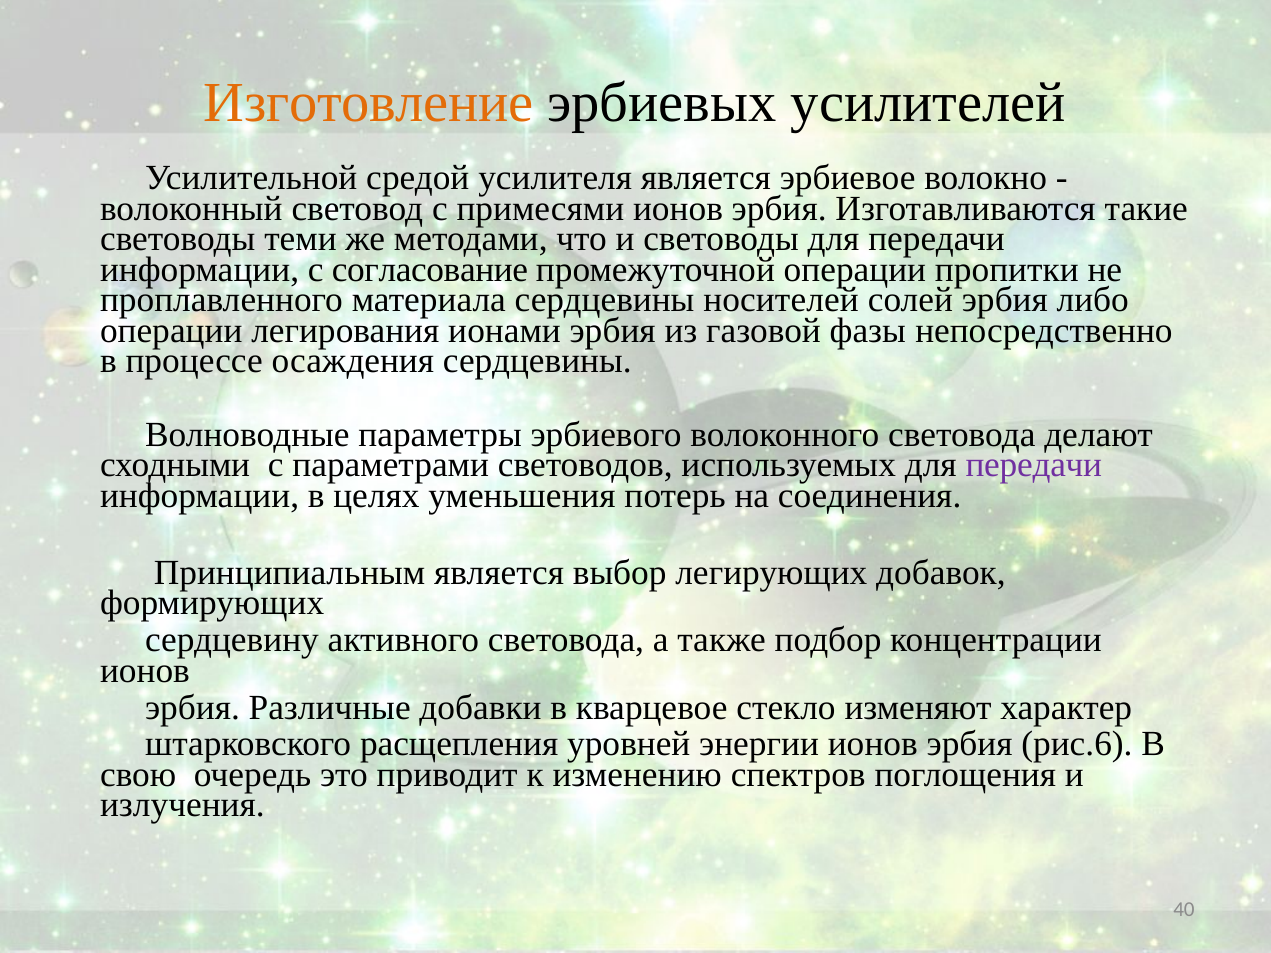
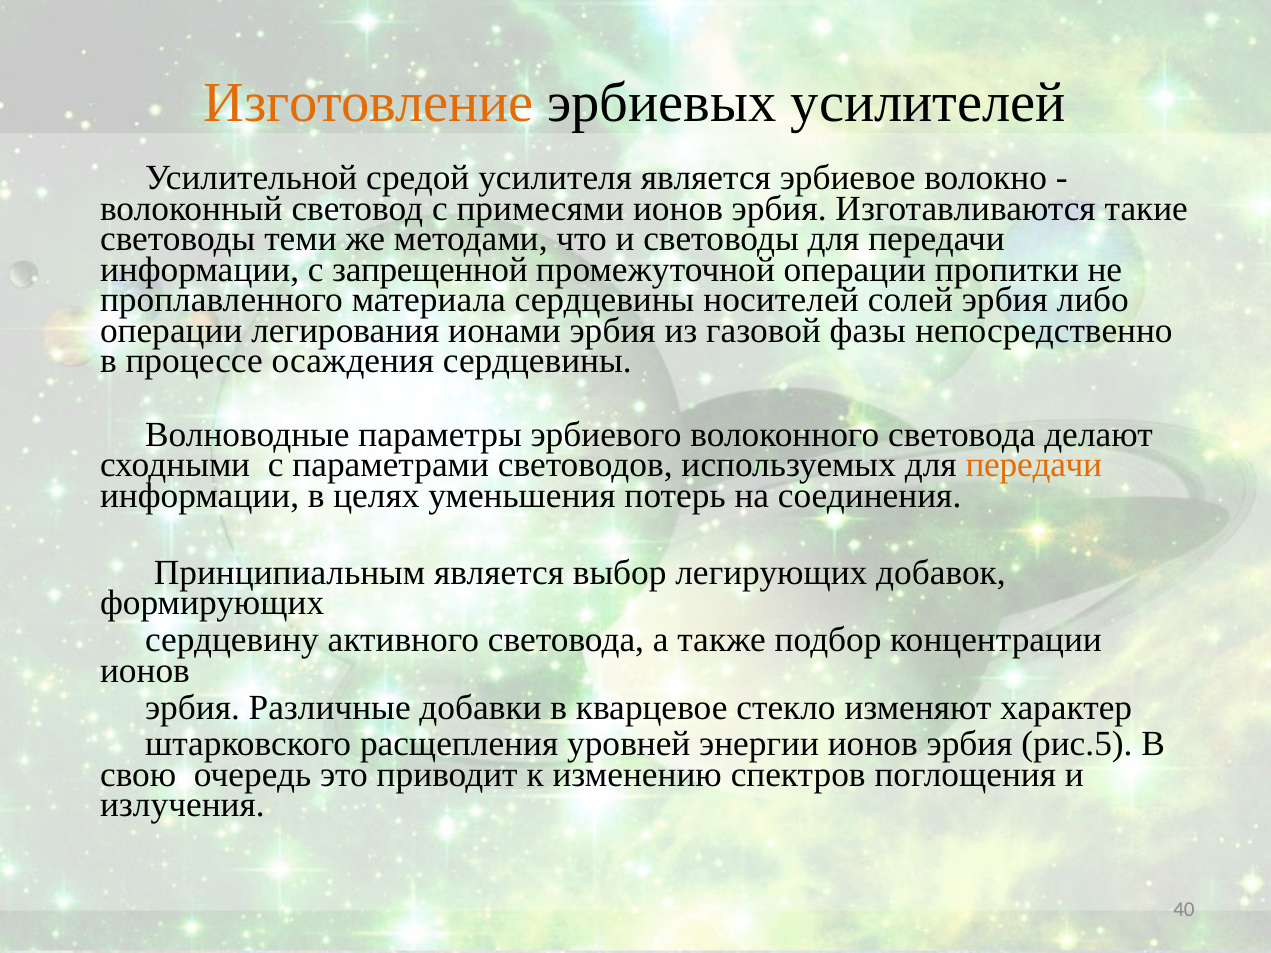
согласование: согласование -> запрещенной
передачи at (1034, 465) colour: purple -> orange
рис.6: рис.6 -> рис.5
